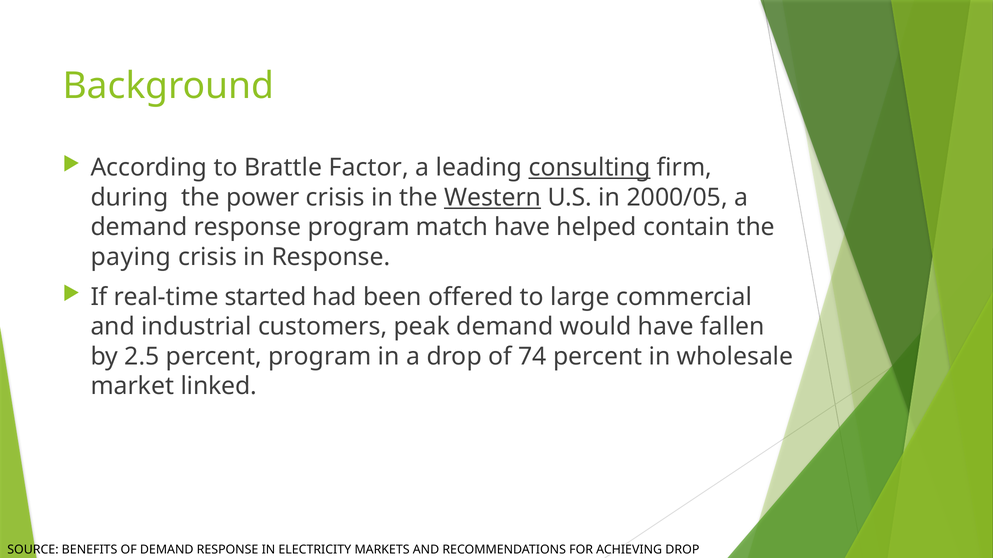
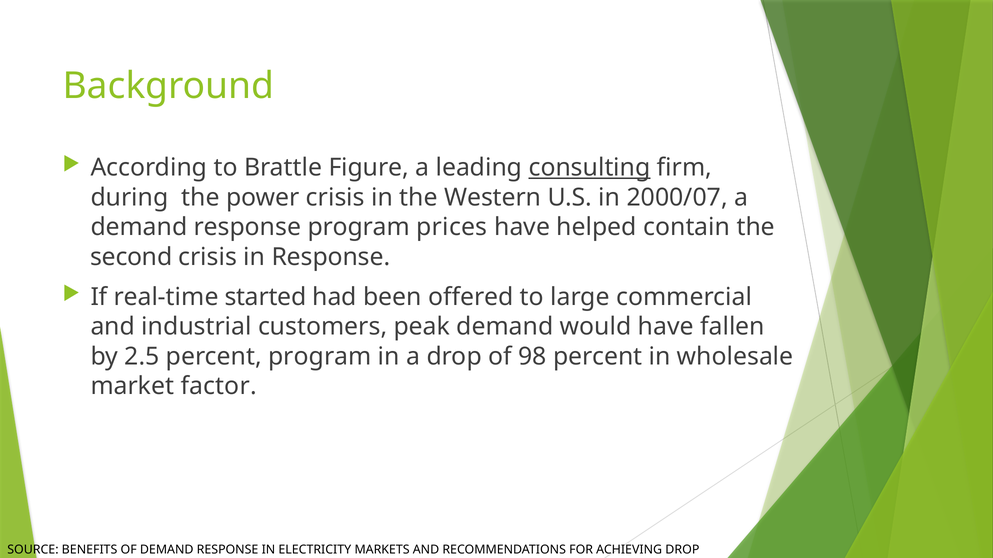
Factor: Factor -> Figure
Western underline: present -> none
2000/05: 2000/05 -> 2000/07
match: match -> prices
paying: paying -> second
74: 74 -> 98
linked: linked -> factor
